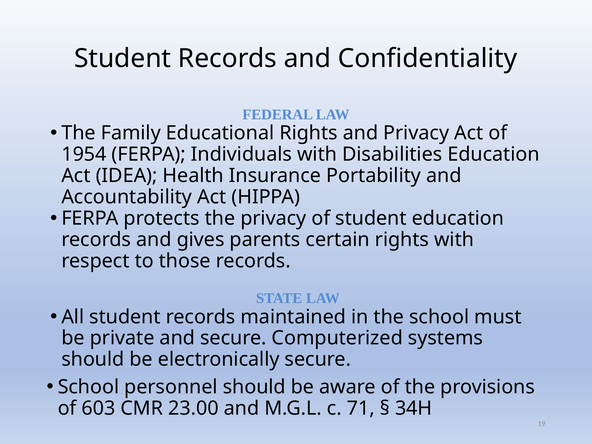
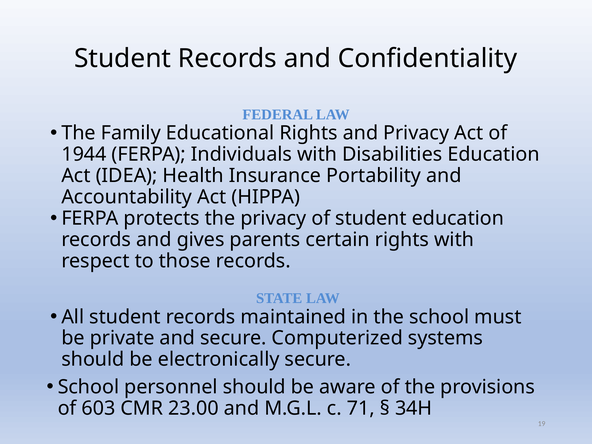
1954: 1954 -> 1944
